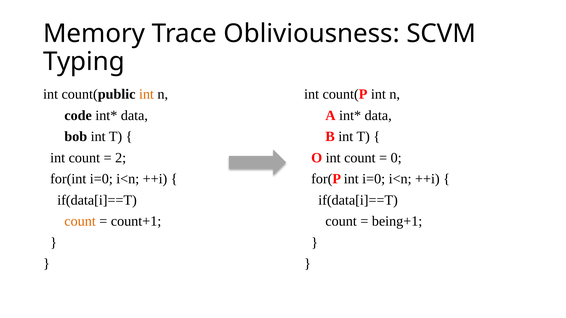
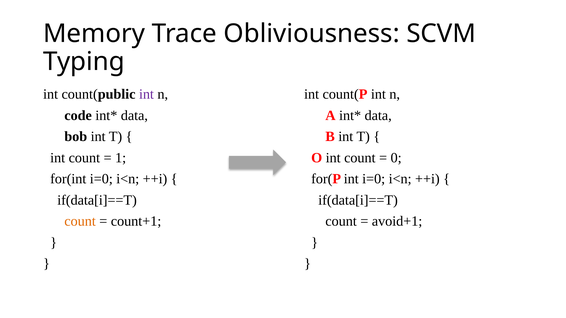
int at (146, 94) colour: orange -> purple
2: 2 -> 1
being+1: being+1 -> avoid+1
